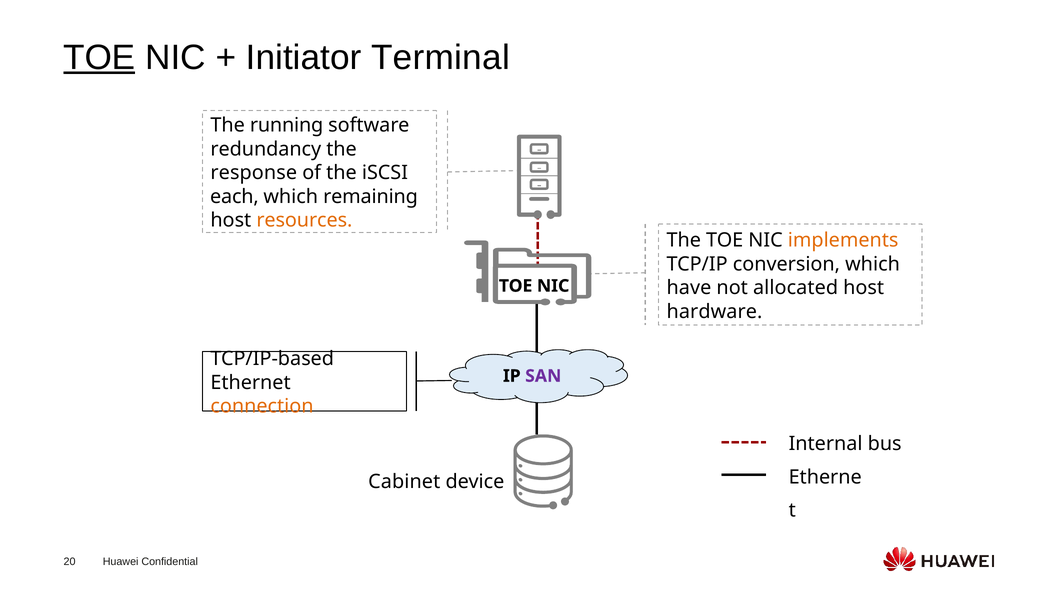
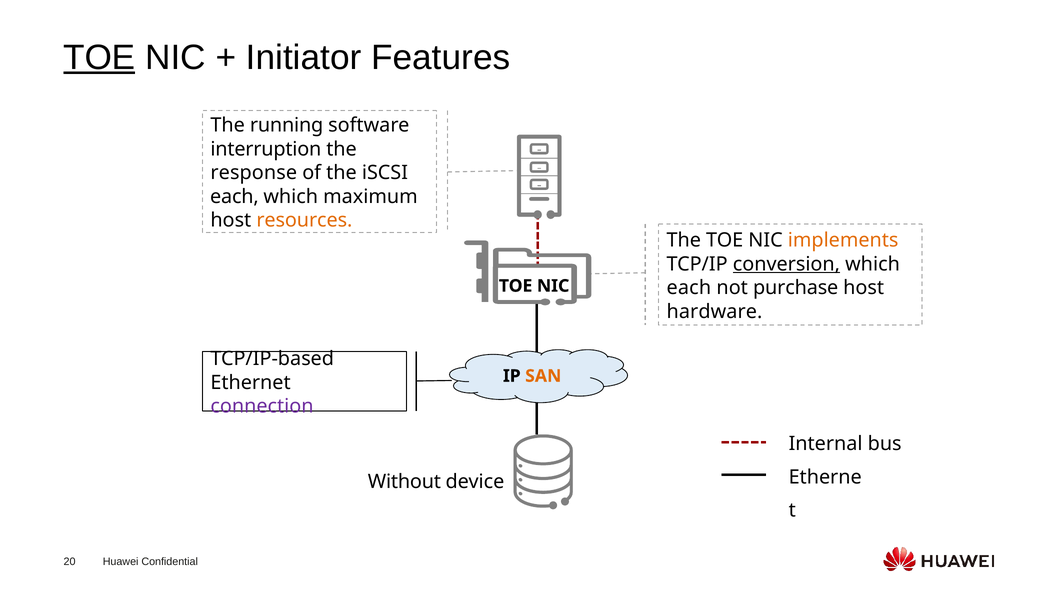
Terminal: Terminal -> Features
redundancy: redundancy -> interruption
remaining: remaining -> maximum
conversion underline: none -> present
have at (689, 288): have -> each
allocated: allocated -> purchase
SAN colour: purple -> orange
connection colour: orange -> purple
Cabinet: Cabinet -> Without
